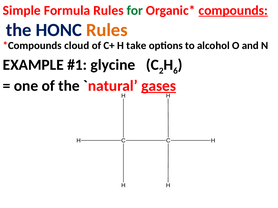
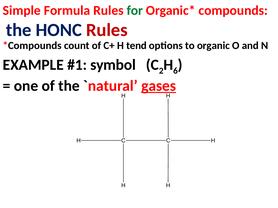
compounds underline: present -> none
Rules at (107, 30) colour: orange -> red
cloud: cloud -> count
take: take -> tend
alcohol: alcohol -> organic
glycine: glycine -> symbol
